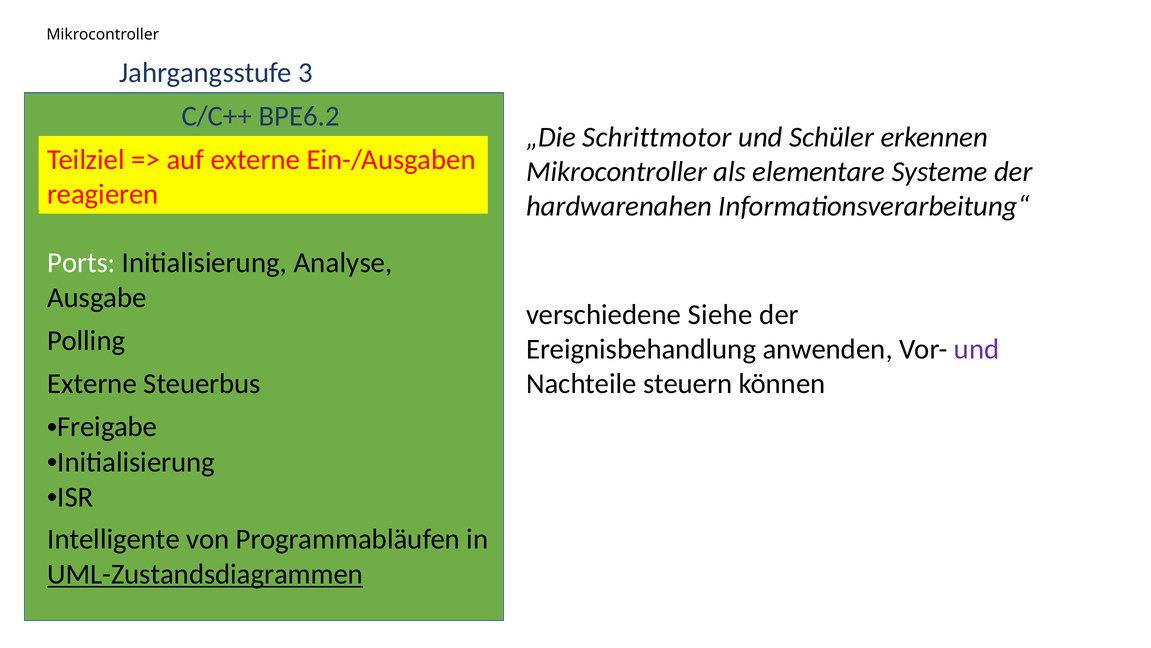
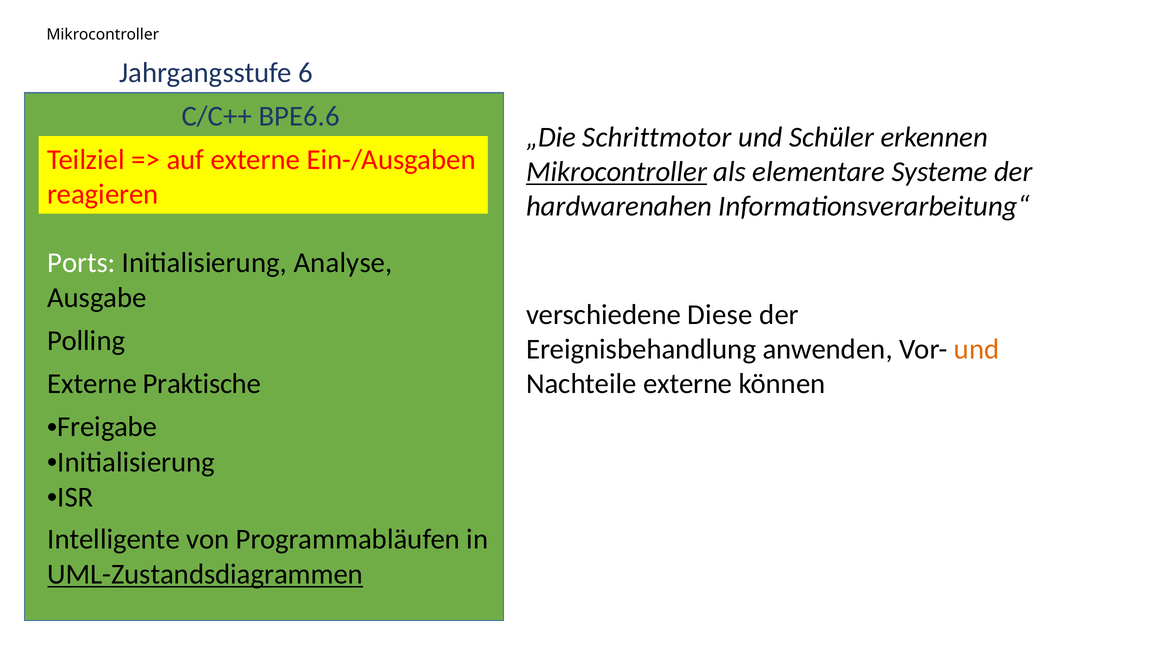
3: 3 -> 6
BPE6.2: BPE6.2 -> BPE6.6
Mikrocontroller at (617, 172) underline: none -> present
Siehe: Siehe -> Diese
und at (977, 349) colour: purple -> orange
Steuerbus: Steuerbus -> Praktische
Nachteile steuern: steuern -> externe
